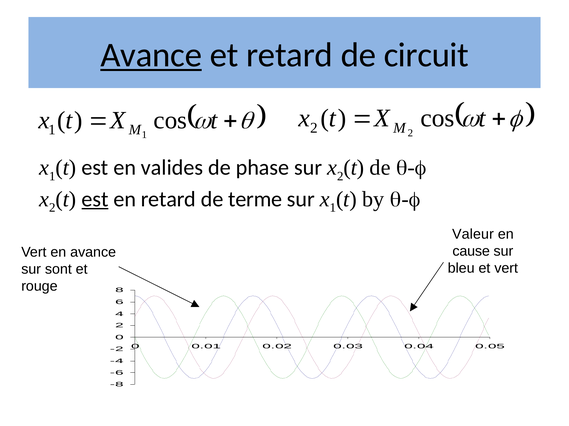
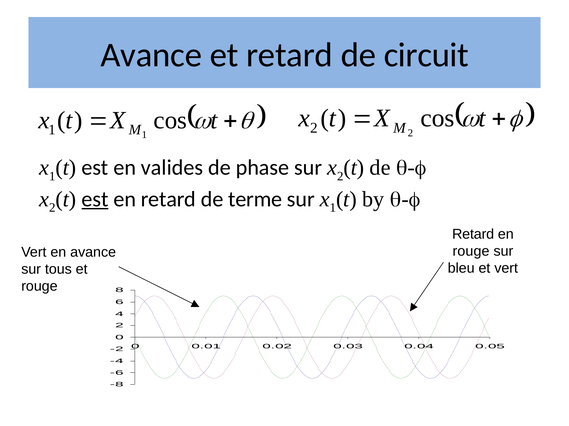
Avance at (151, 55) underline: present -> none
Valeur at (473, 235): Valeur -> Retard
cause at (471, 252): cause -> rouge
sont: sont -> tous
